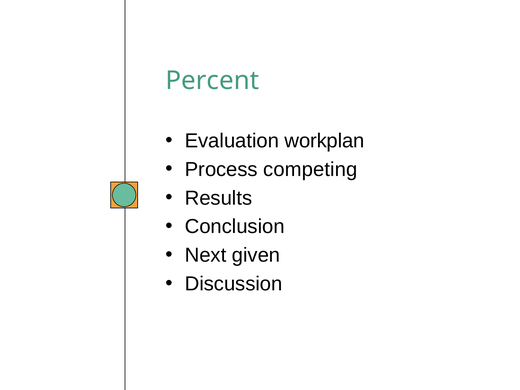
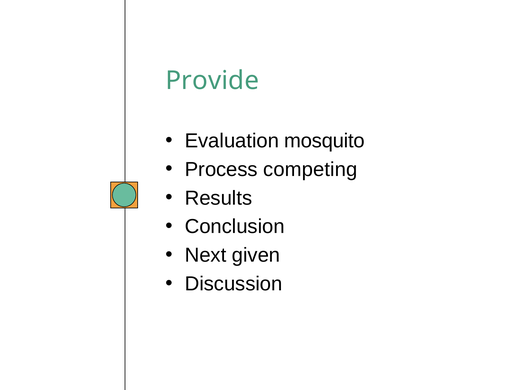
Percent: Percent -> Provide
workplan: workplan -> mosquito
